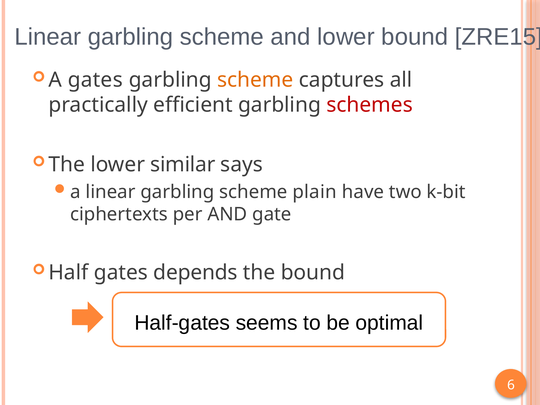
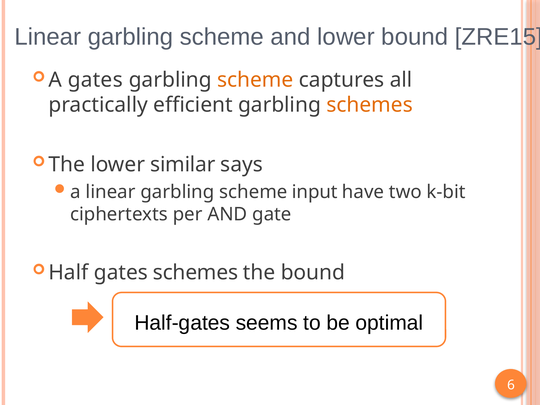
schemes at (370, 105) colour: red -> orange
plain: plain -> input
gates depends: depends -> schemes
